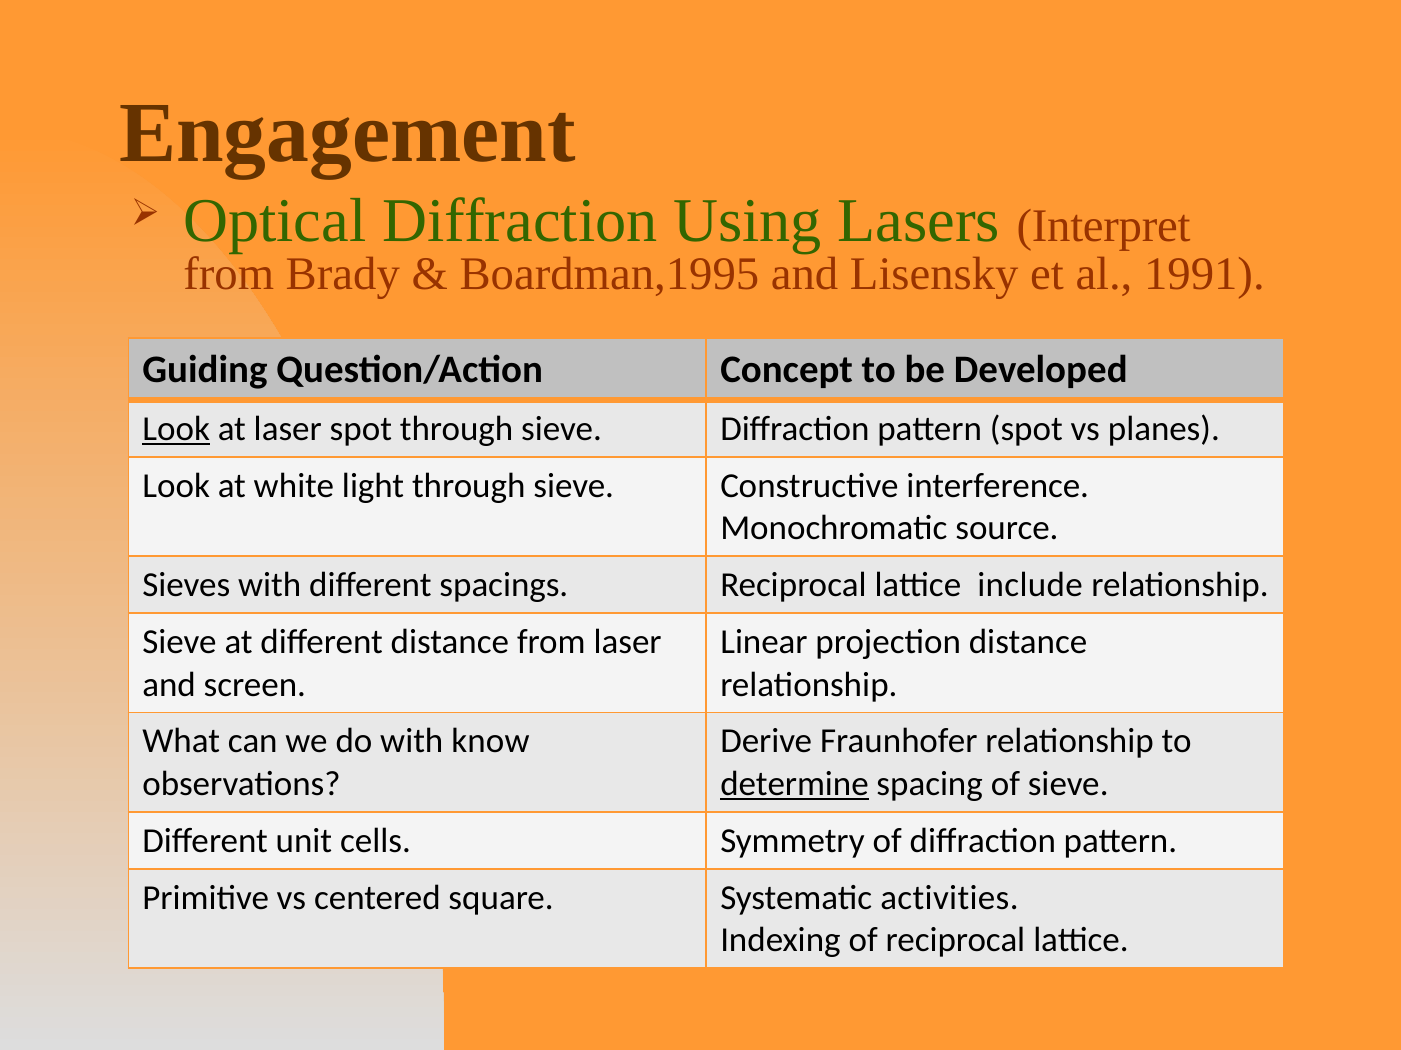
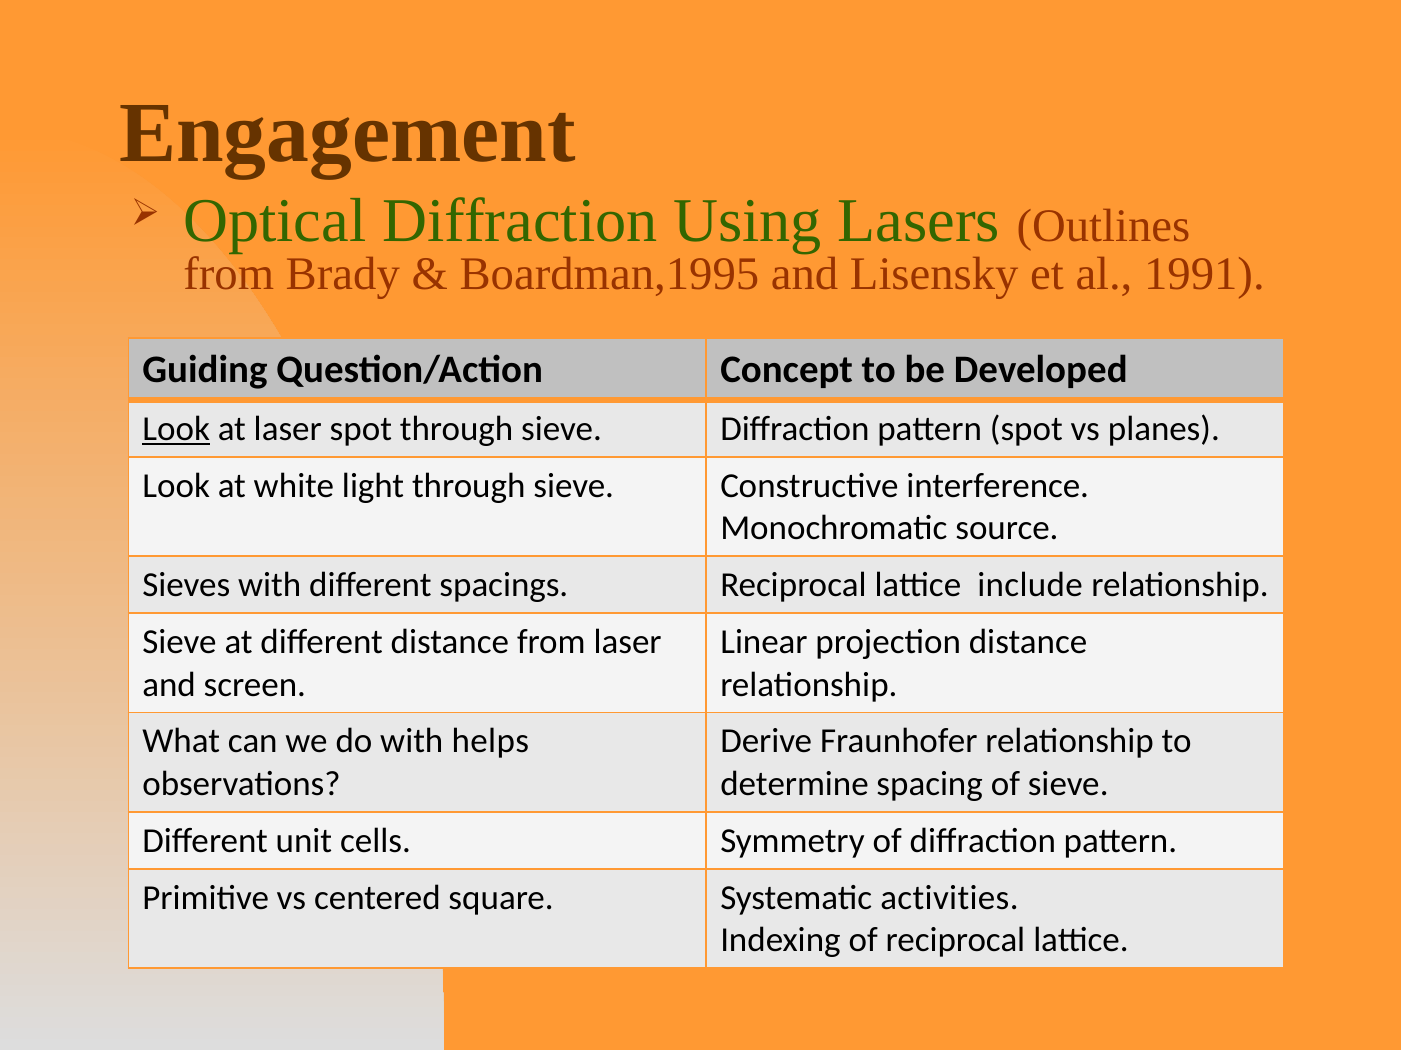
Interpret: Interpret -> Outlines
know: know -> helps
determine underline: present -> none
